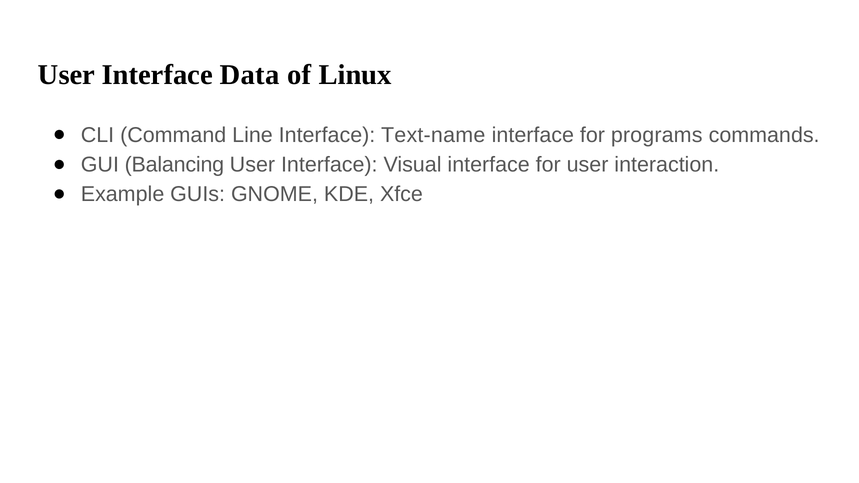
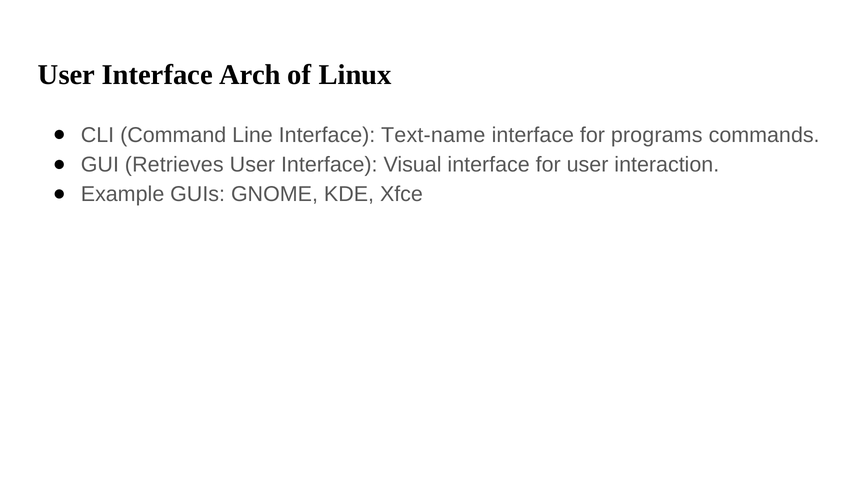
Data: Data -> Arch
Balancing: Balancing -> Retrieves
